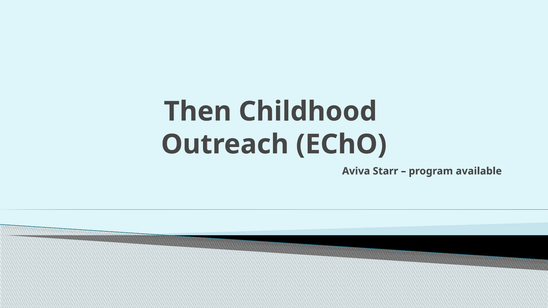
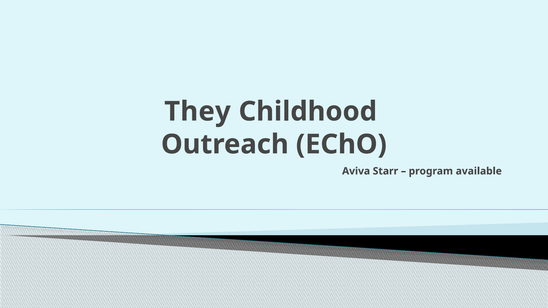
Then: Then -> They
